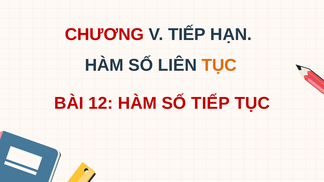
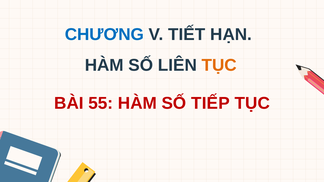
CHƯƠNG colour: red -> blue
V TIẾP: TIẾP -> TIẾT
12: 12 -> 55
